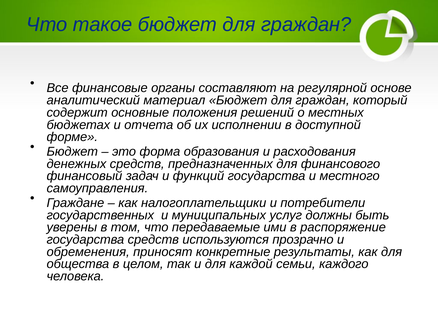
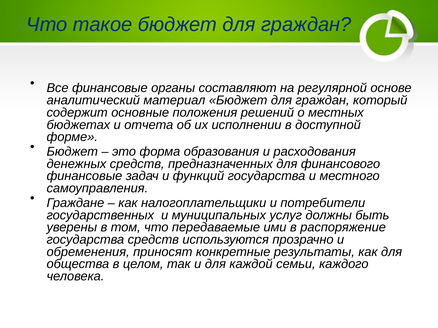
финансовый at (84, 176): финансовый -> финансовые
